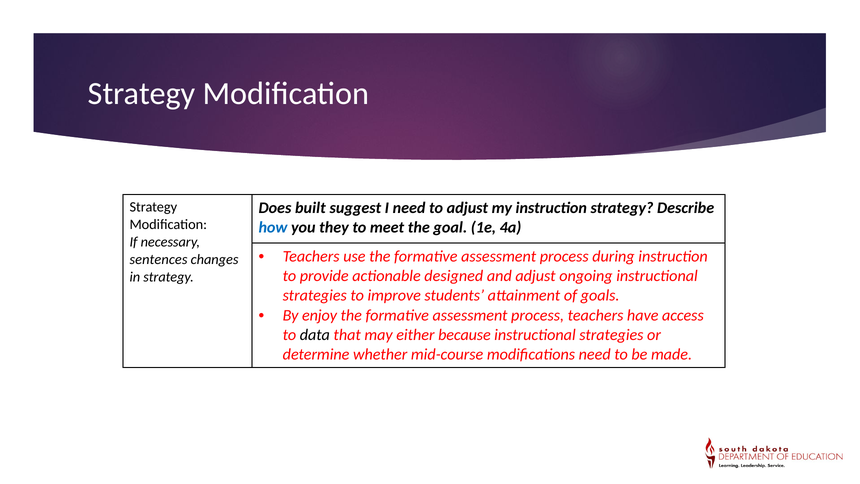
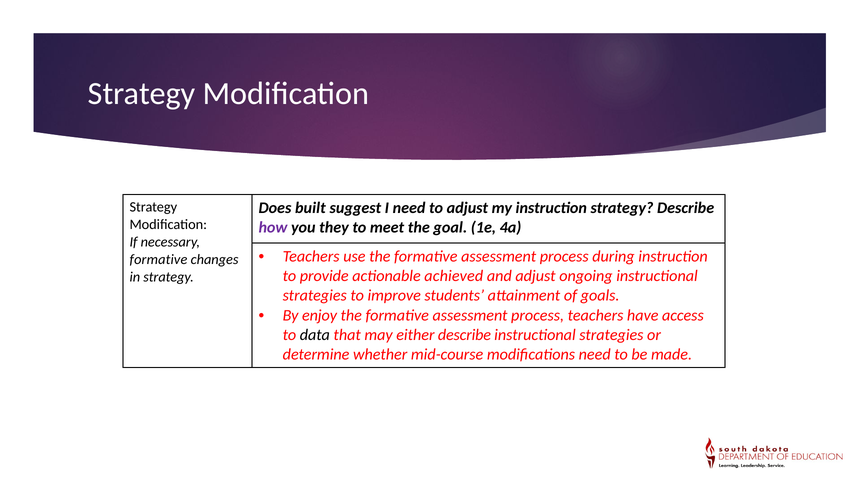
how colour: blue -> purple
sentences at (158, 259): sentences -> formative
designed: designed -> achieved
either because: because -> describe
